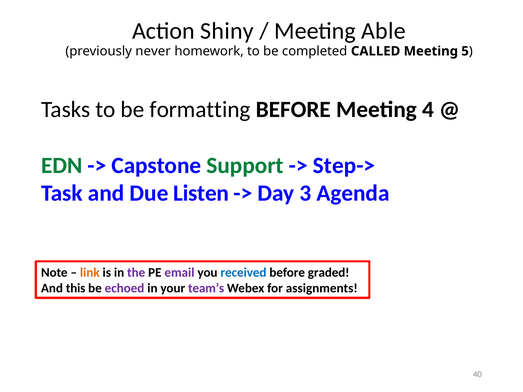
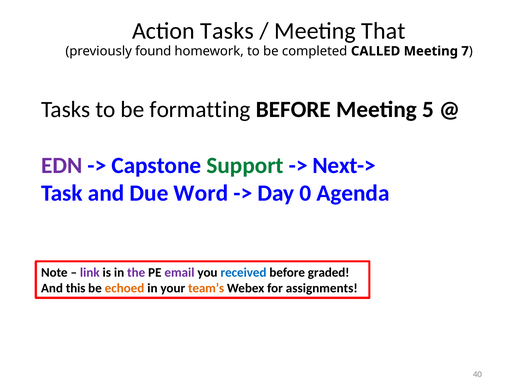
Action Shiny: Shiny -> Tasks
Able: Able -> That
never: never -> found
5: 5 -> 7
4: 4 -> 5
EDN colour: green -> purple
Step->: Step-> -> Next->
Listen: Listen -> Word
3: 3 -> 0
link colour: orange -> purple
echoed colour: purple -> orange
team’s colour: purple -> orange
